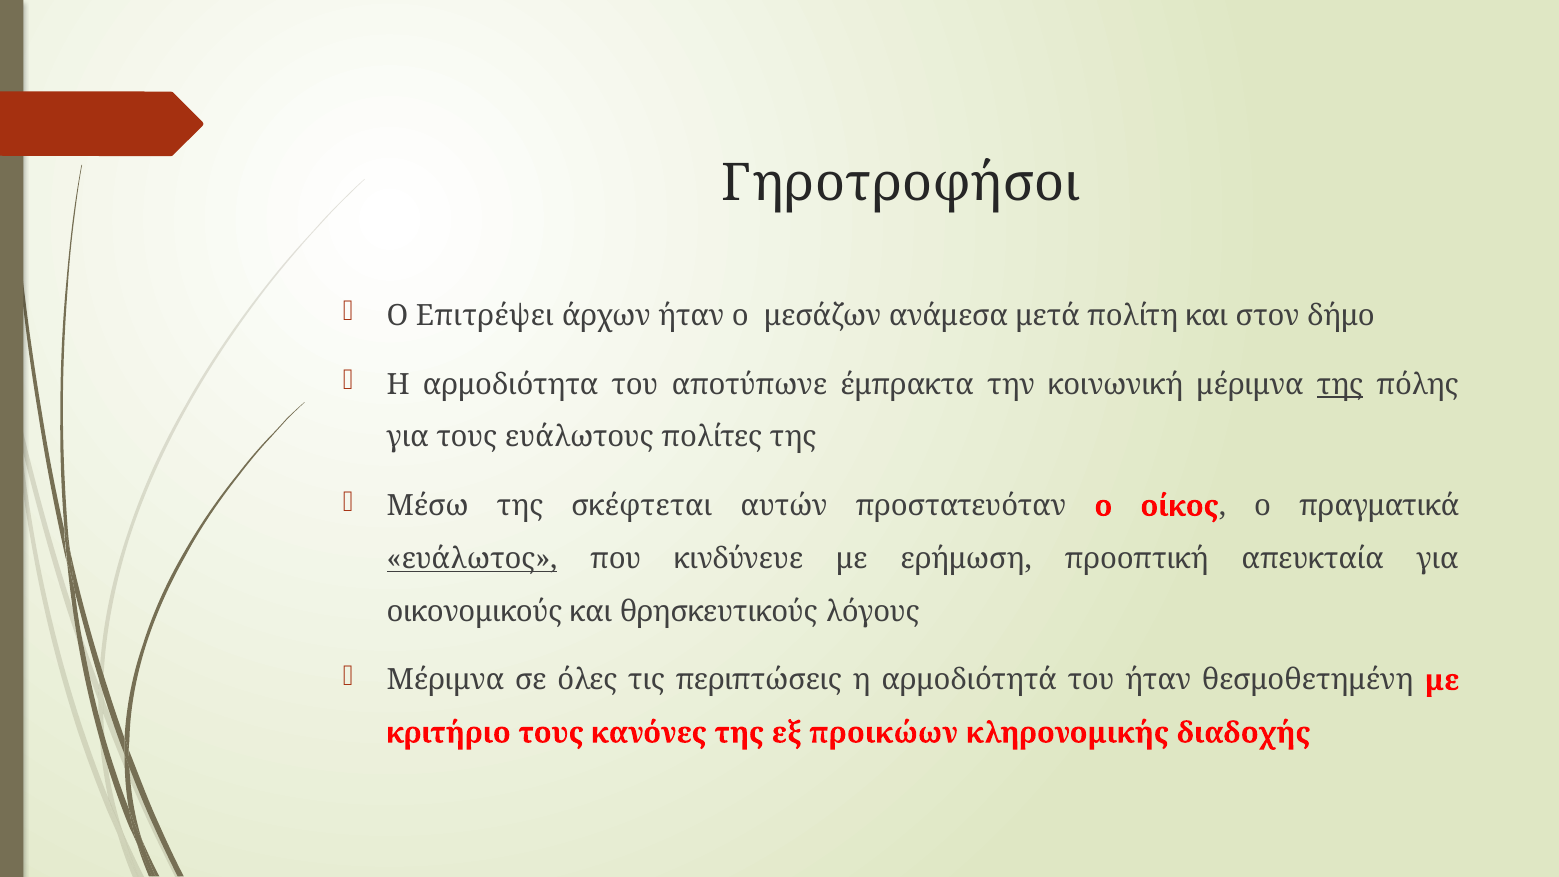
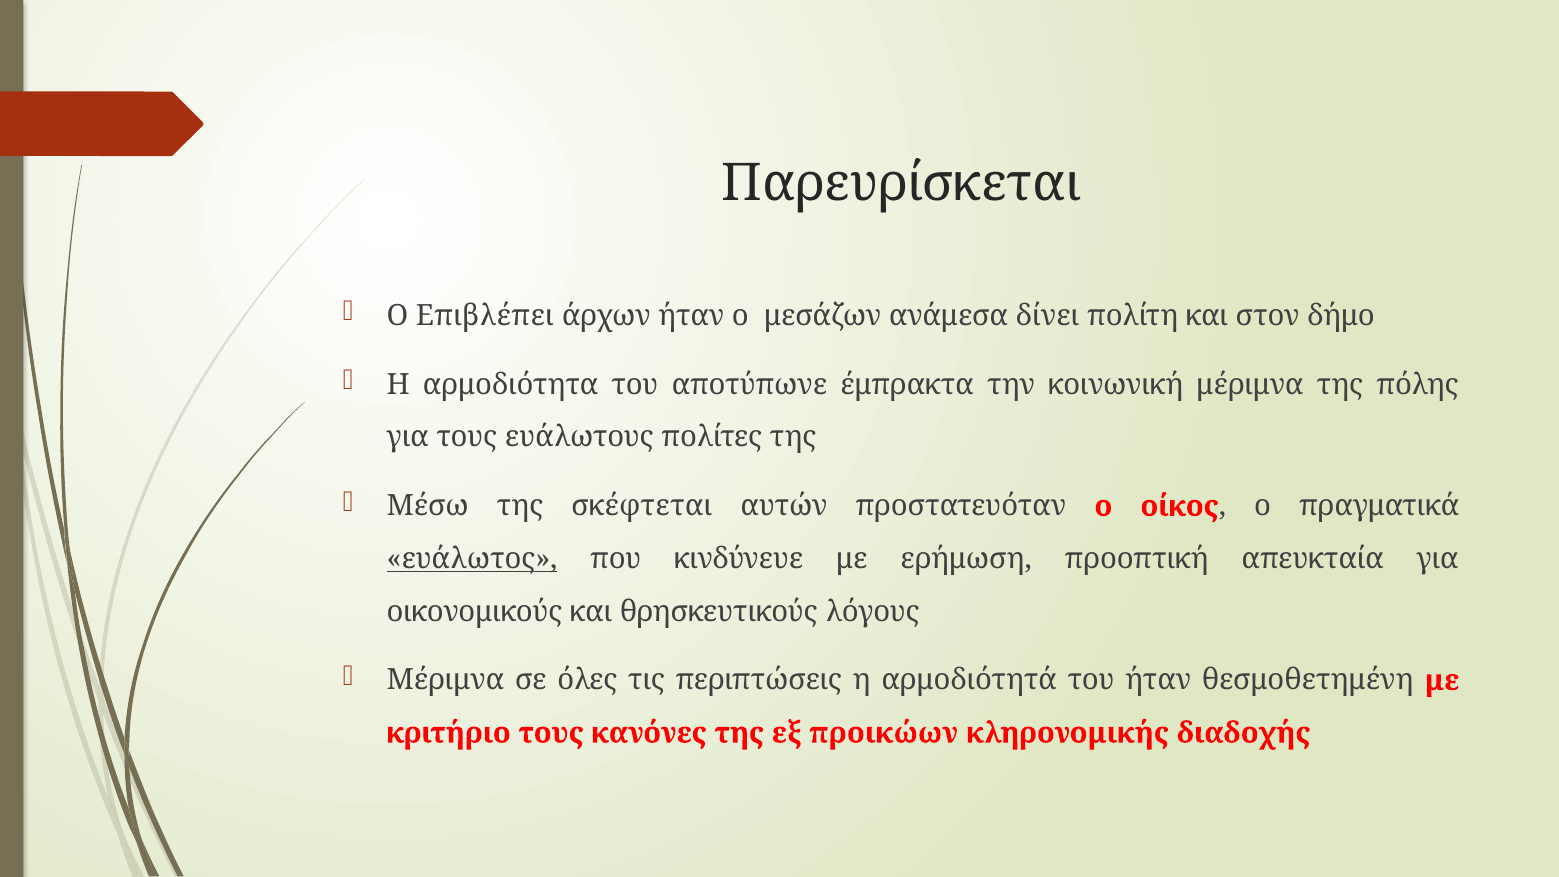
Γηροτροφήσοι: Γηροτροφήσοι -> Παρευρίσκεται
Επιτρέψει: Επιτρέψει -> Επιβλέπει
μετά: μετά -> δίνει
της at (1340, 385) underline: present -> none
